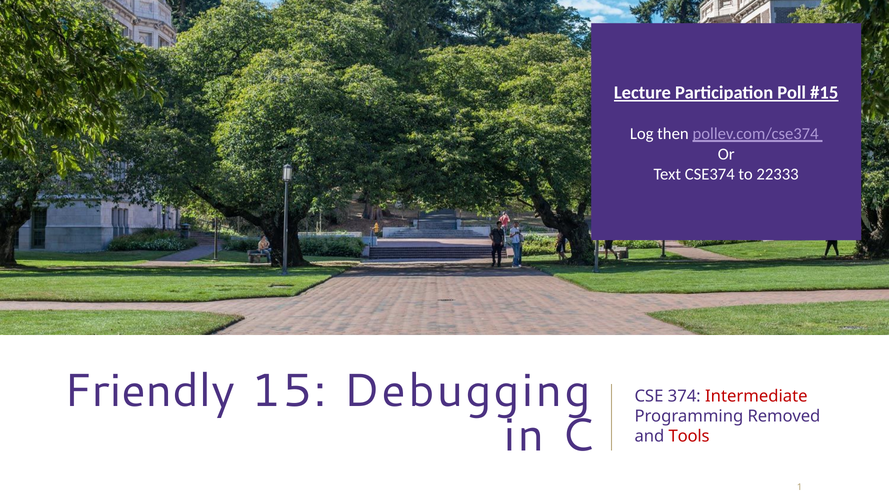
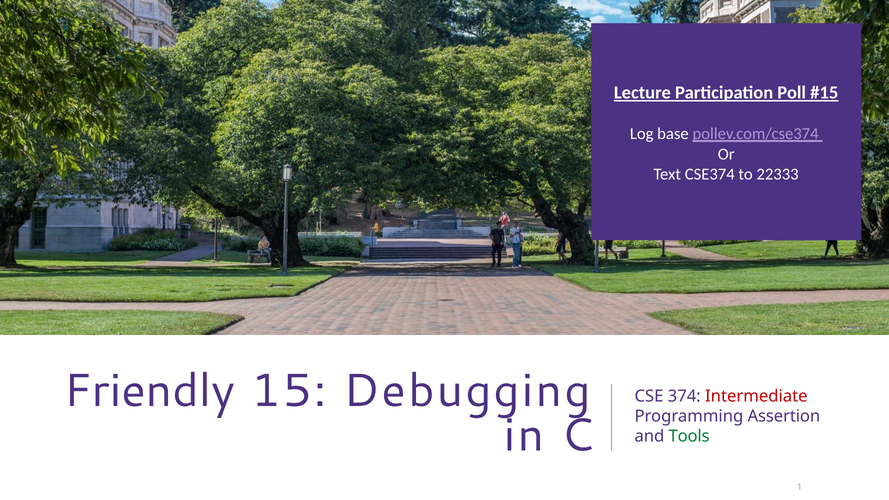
then: then -> base
Removed: Removed -> Assertion
Tools colour: red -> green
